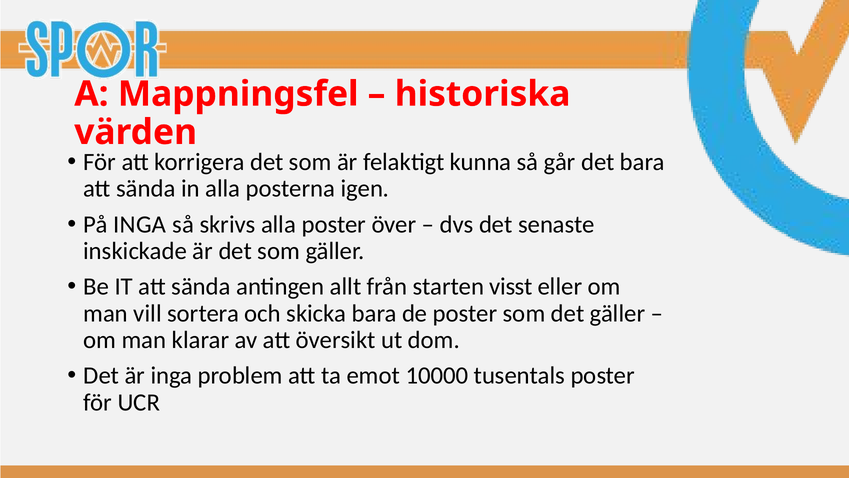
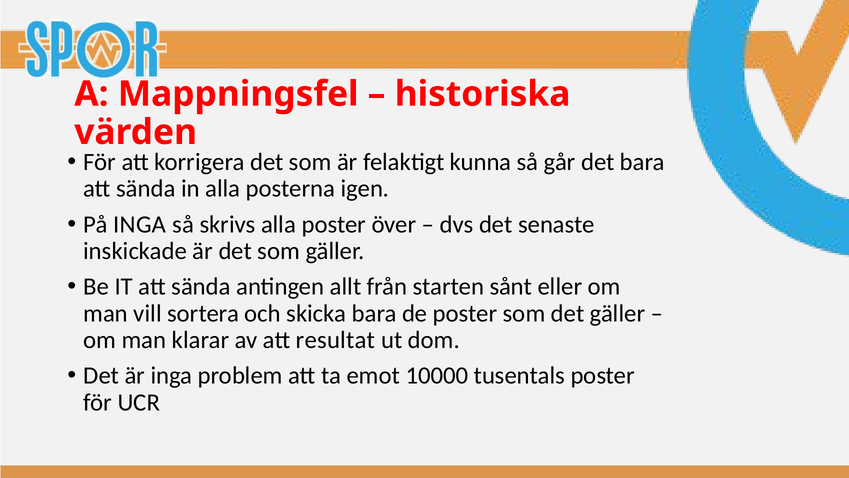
visst: visst -> sånt
översikt: översikt -> resultat
